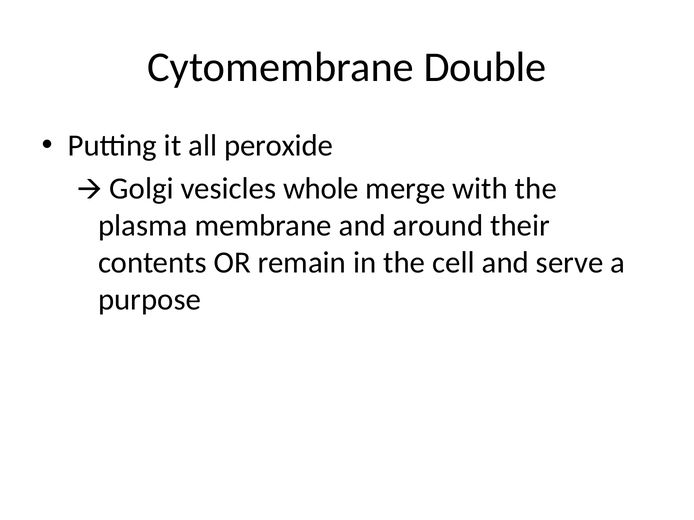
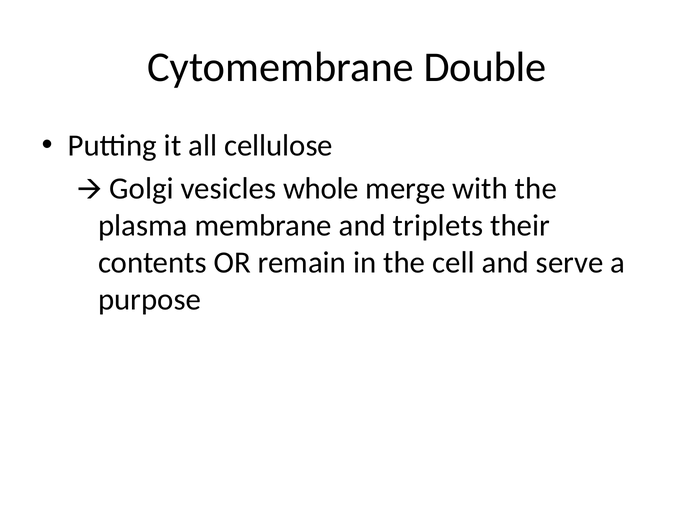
peroxide: peroxide -> cellulose
around: around -> triplets
